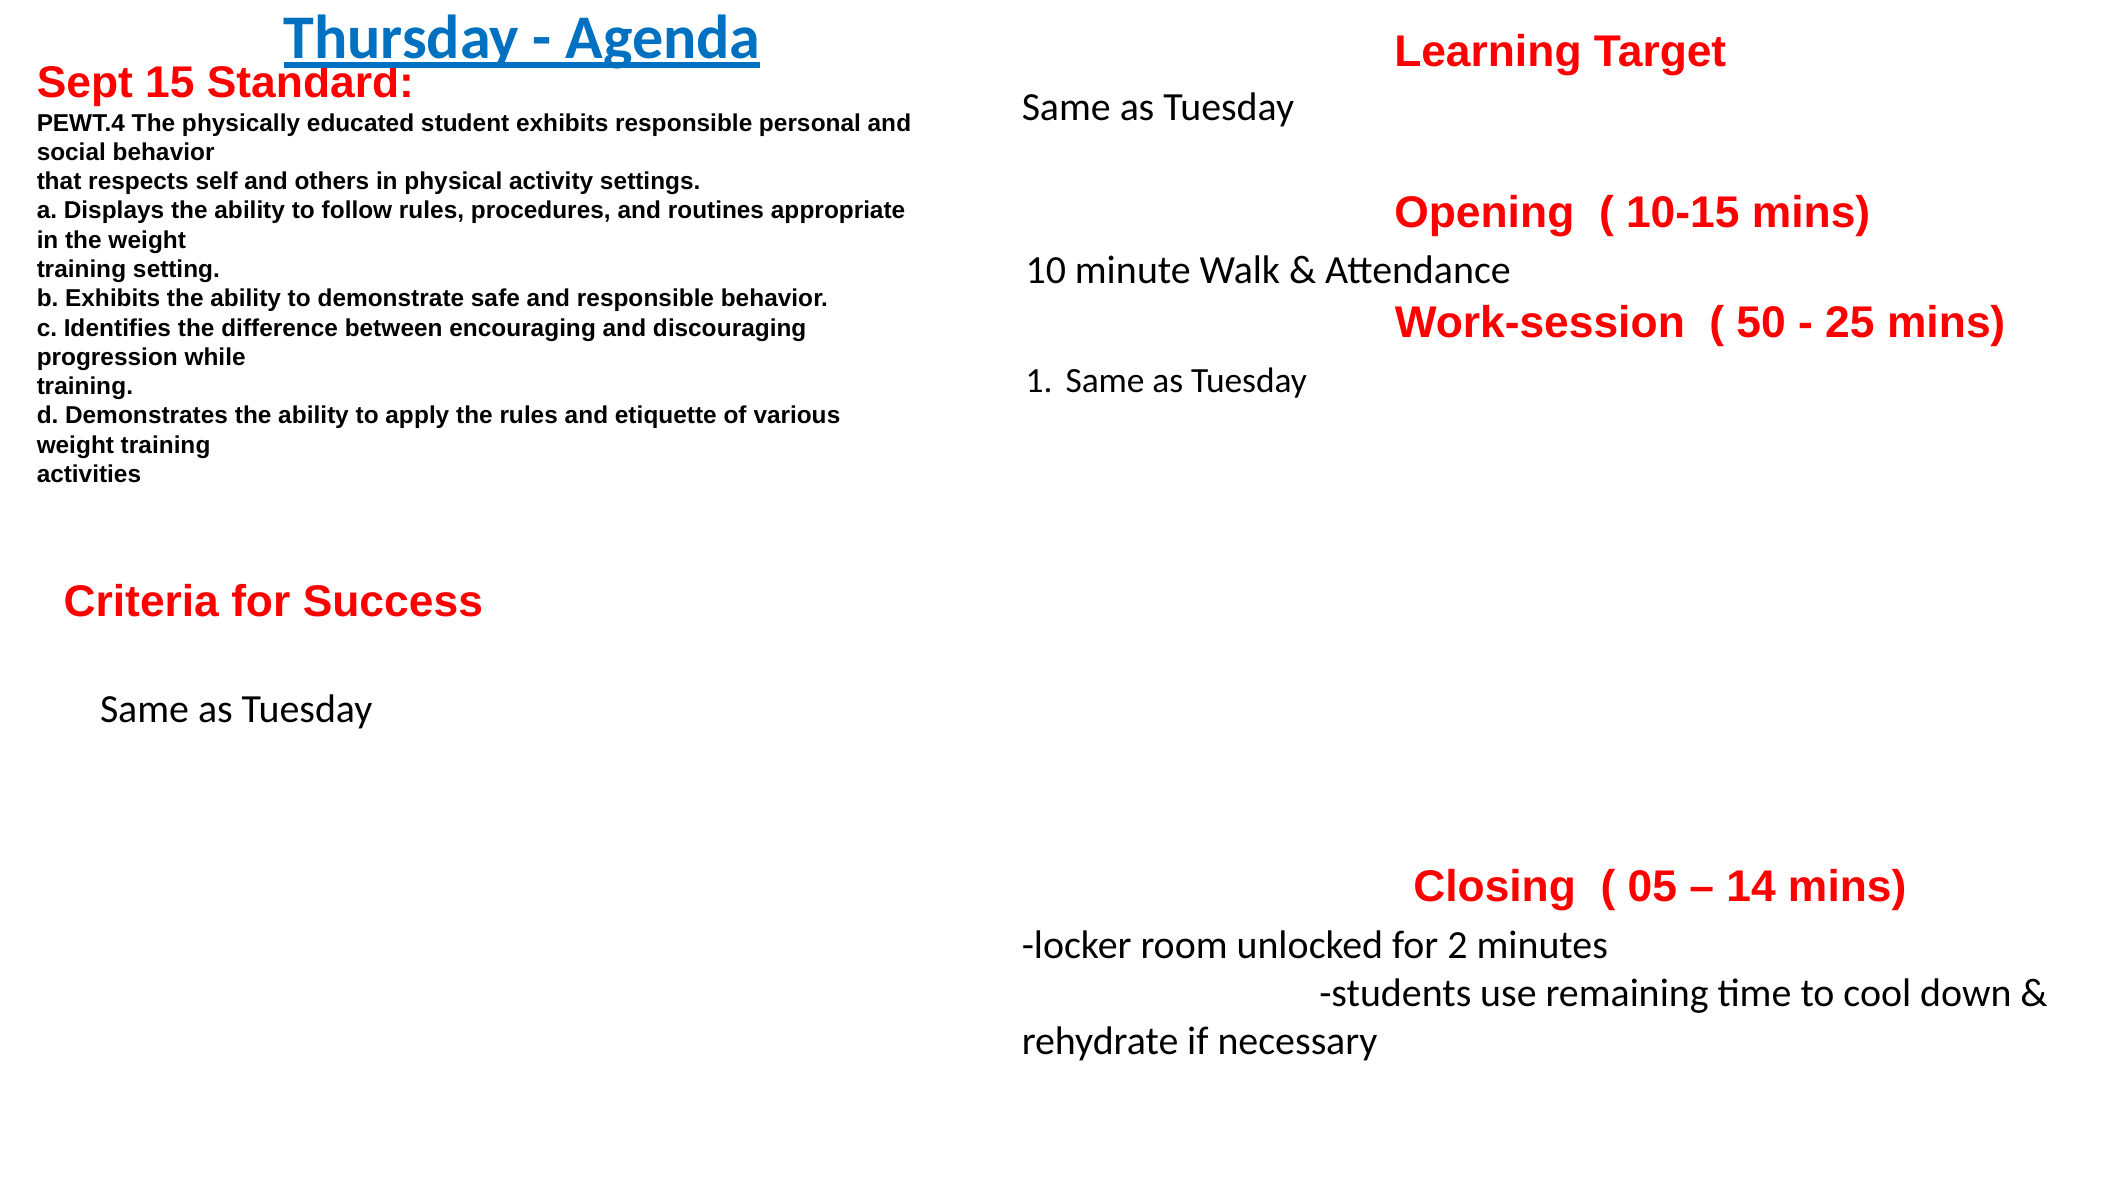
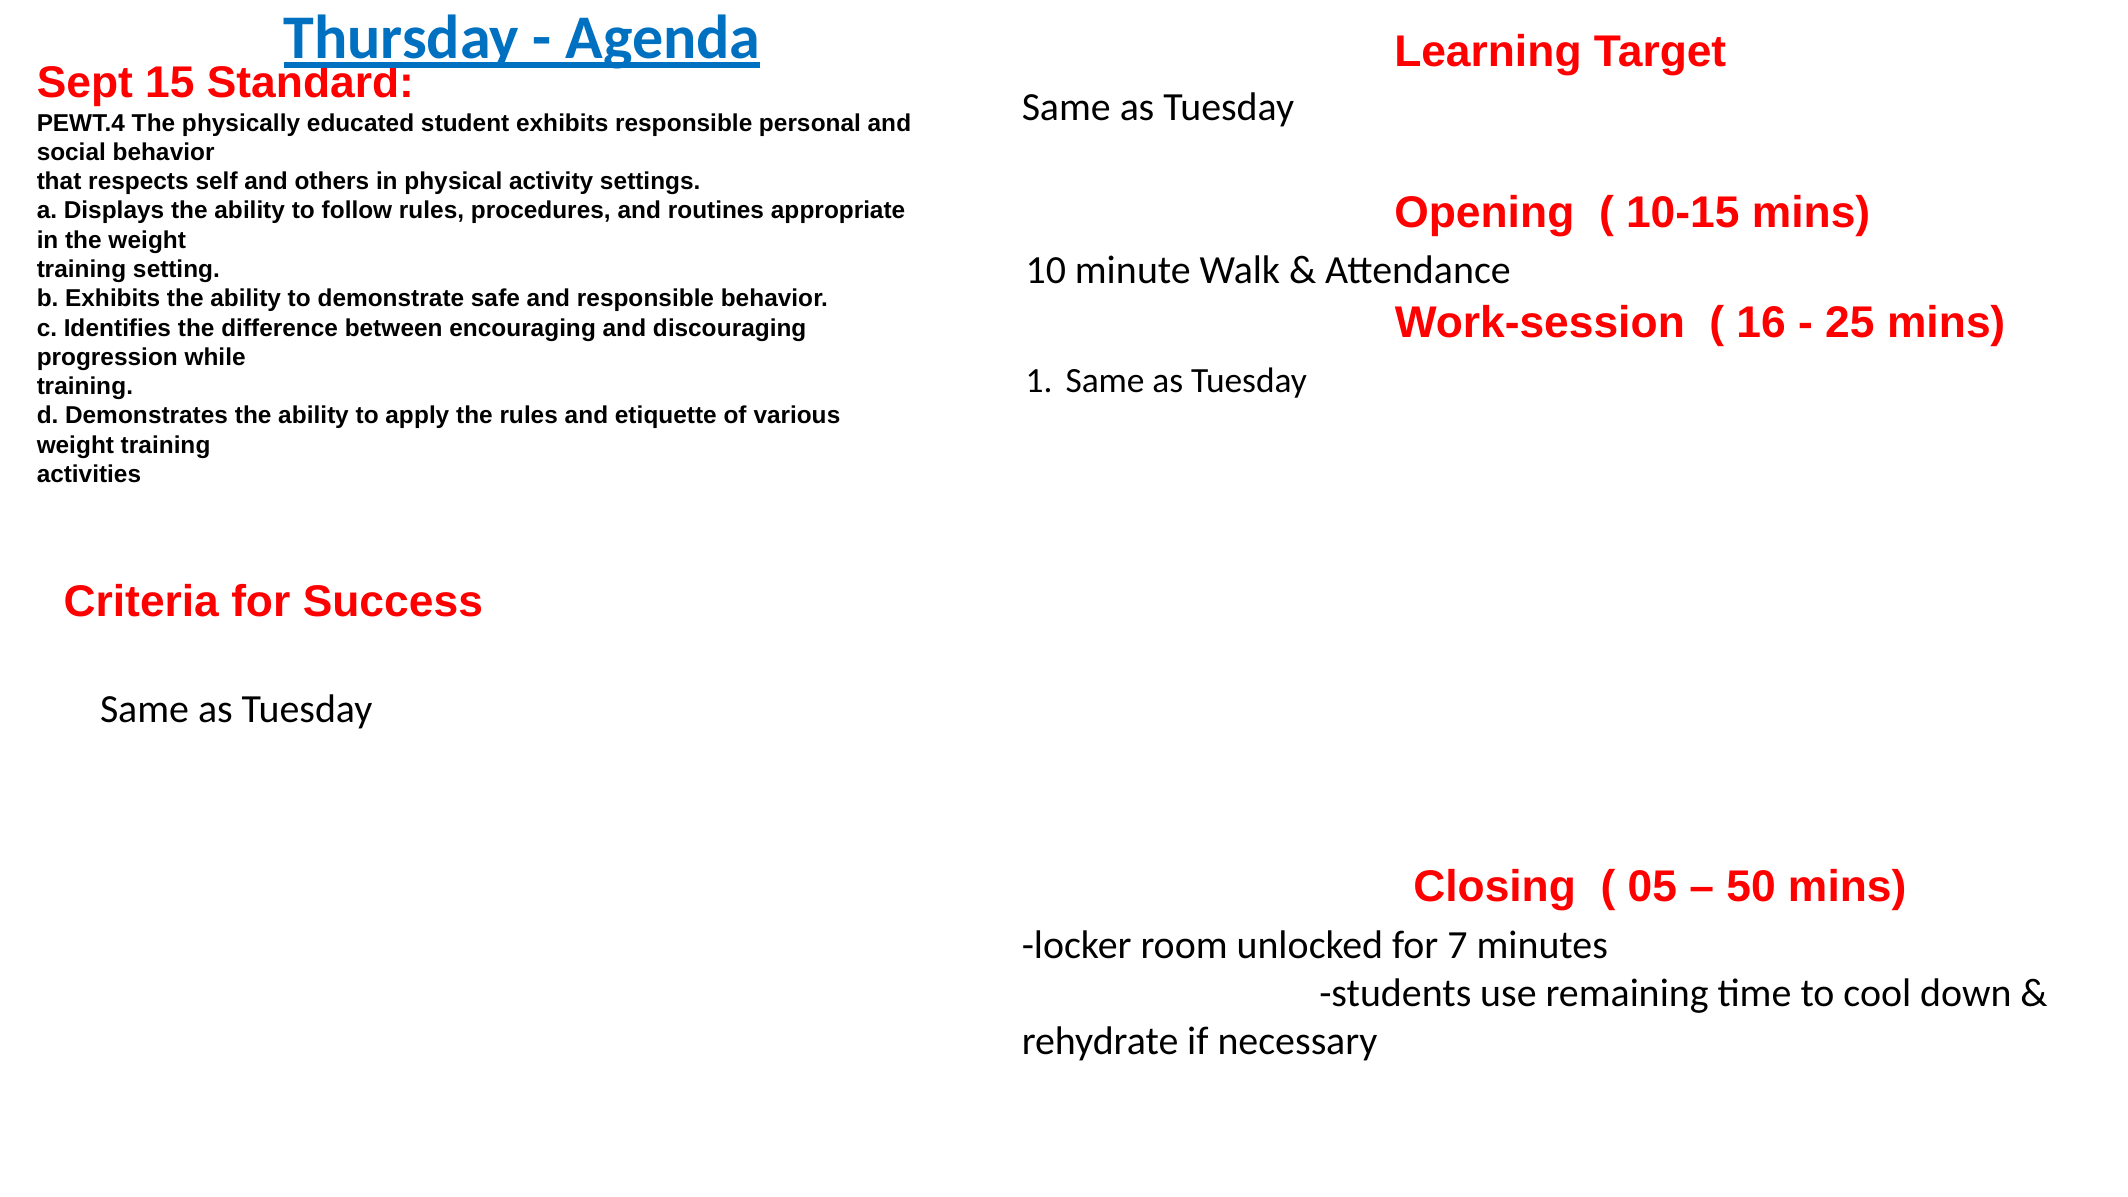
50: 50 -> 16
14: 14 -> 50
2: 2 -> 7
